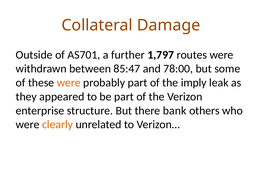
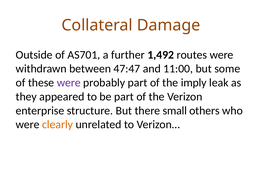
1,797: 1,797 -> 1,492
85:47: 85:47 -> 47:47
78:00: 78:00 -> 11:00
were at (69, 83) colour: orange -> purple
bank: bank -> small
